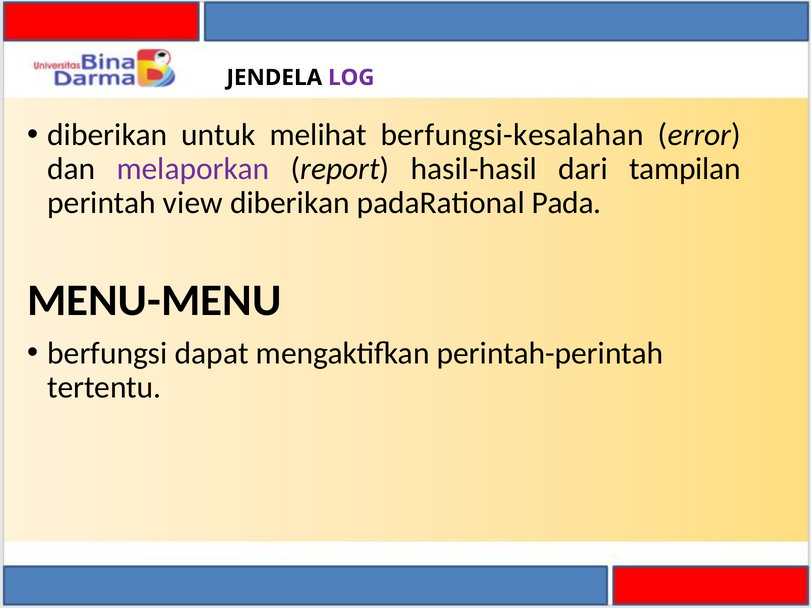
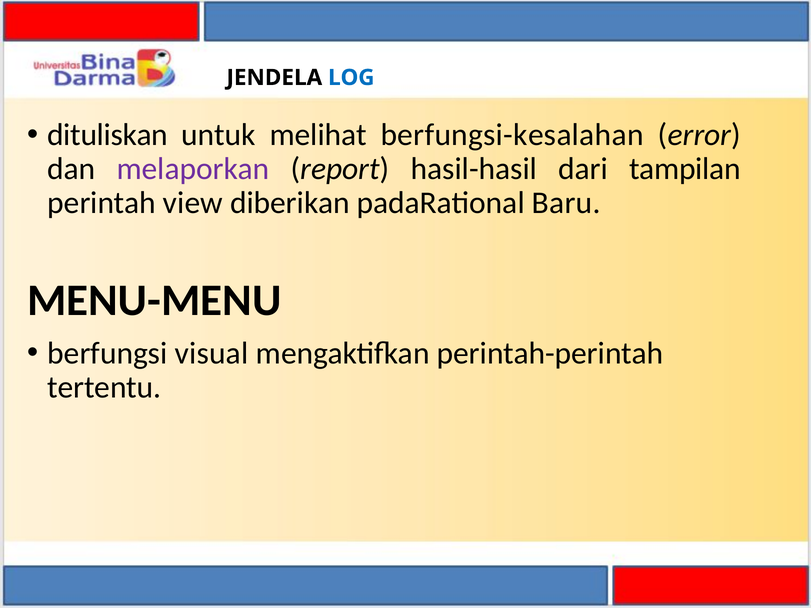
LOG colour: purple -> blue
diberikan at (107, 135): diberikan -> dituliskan
Pada: Pada -> Baru
dapat: dapat -> visual
